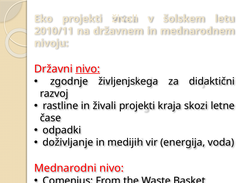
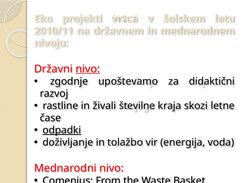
življenjskega: življenjskega -> upoštevamo
živali projekti: projekti -> številne
odpadki underline: none -> present
medijih: medijih -> tolažbo
